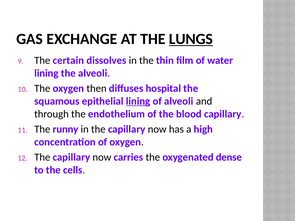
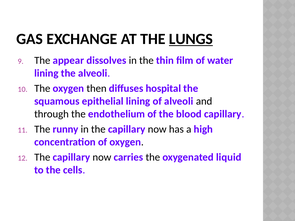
certain: certain -> appear
lining at (138, 101) underline: present -> none
dense: dense -> liquid
